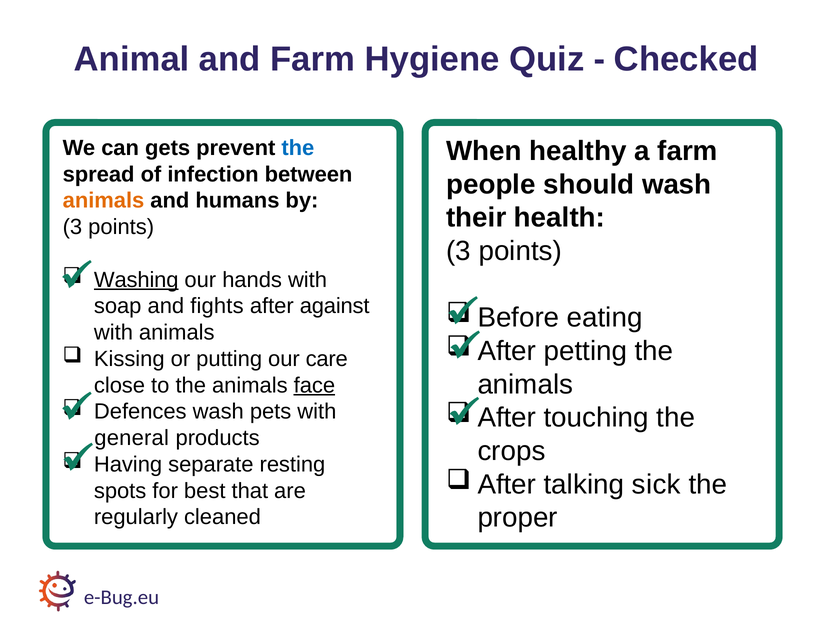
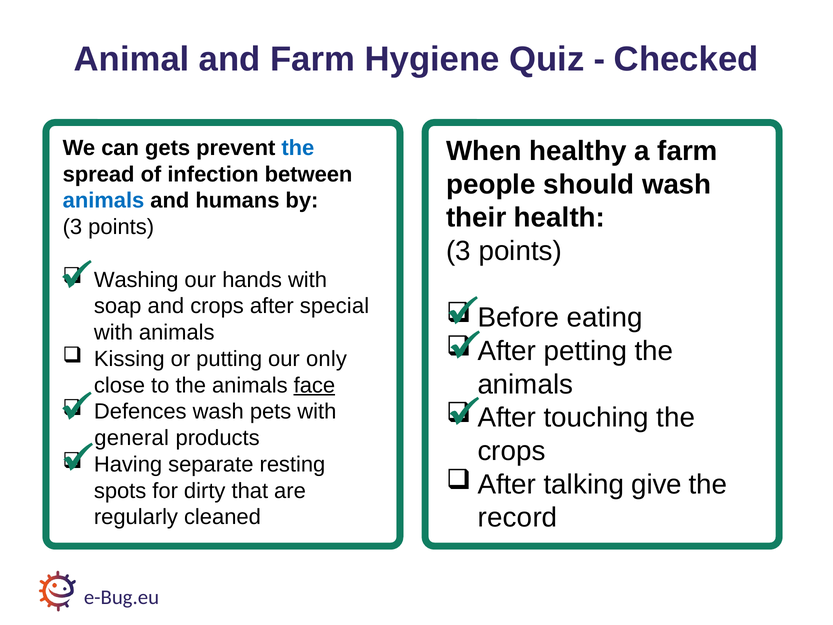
animals at (104, 201) colour: orange -> blue
Washing underline: present -> none
and fights: fights -> crops
against: against -> special
care: care -> only
sick: sick -> give
best: best -> dirty
proper: proper -> record
